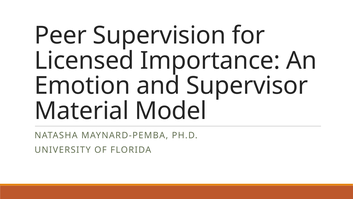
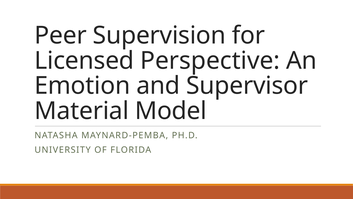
Importance: Importance -> Perspective
